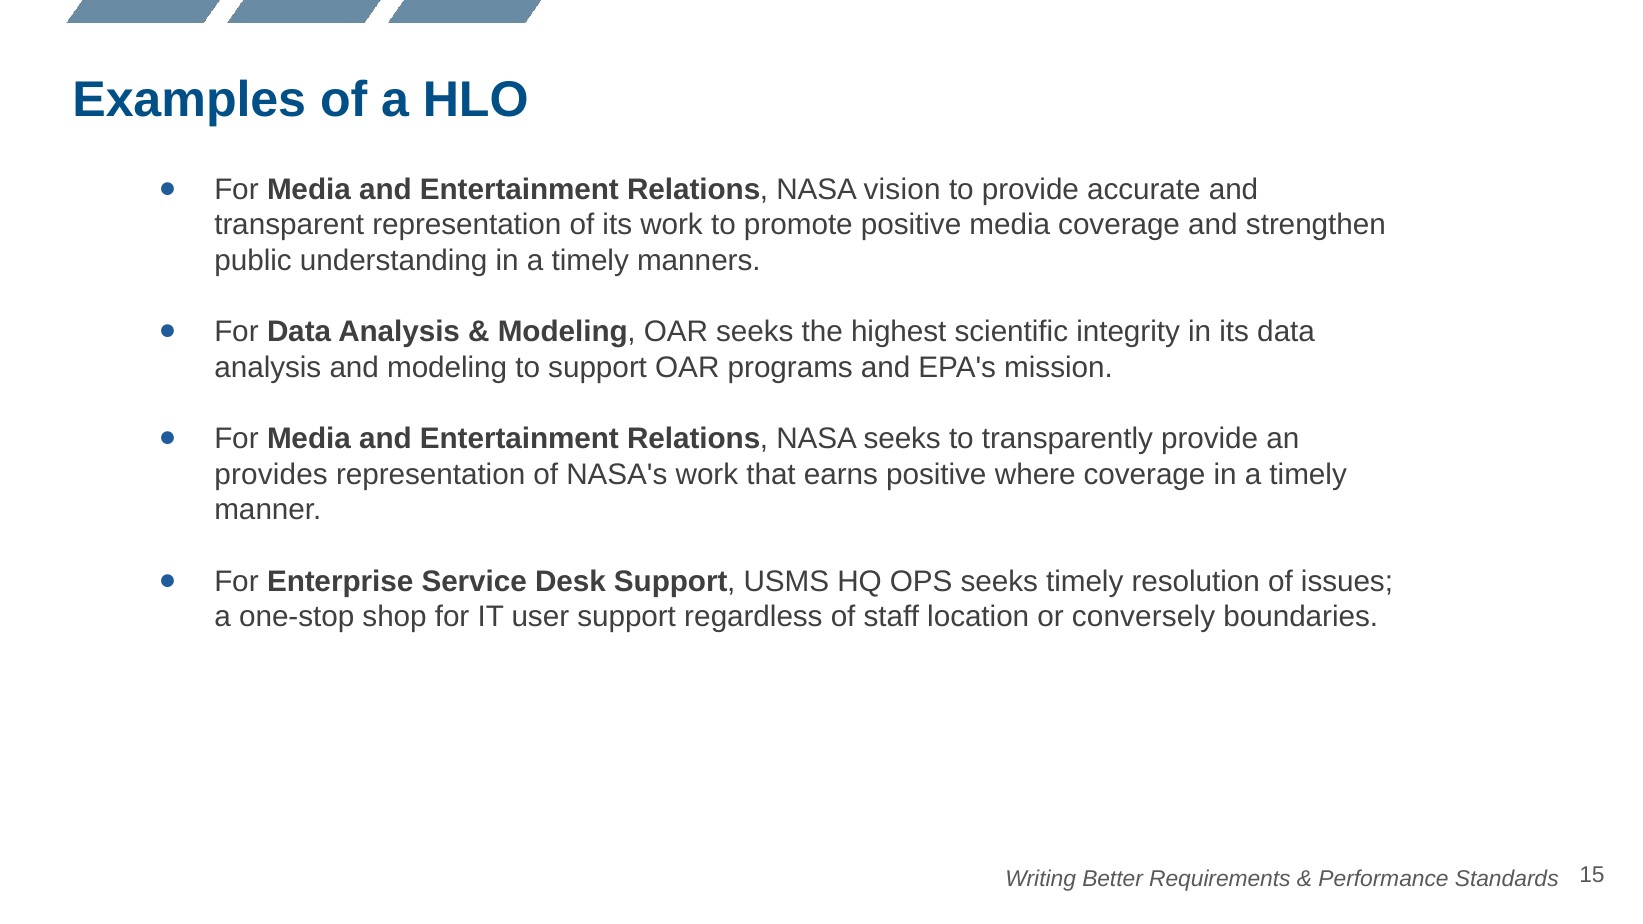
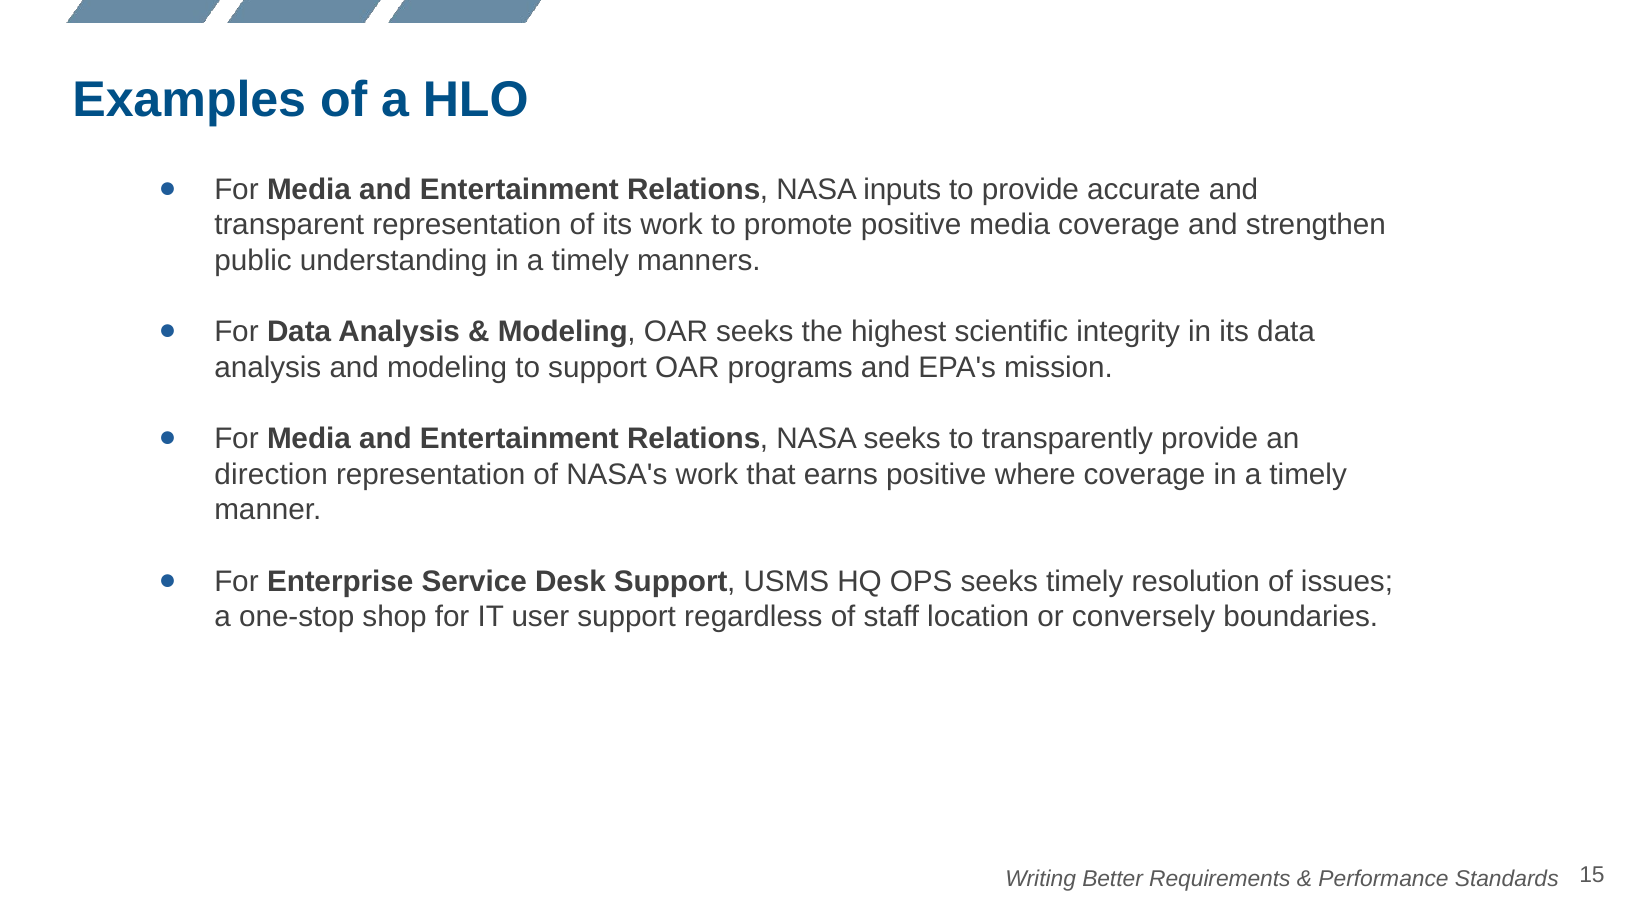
vision: vision -> inputs
provides: provides -> direction
